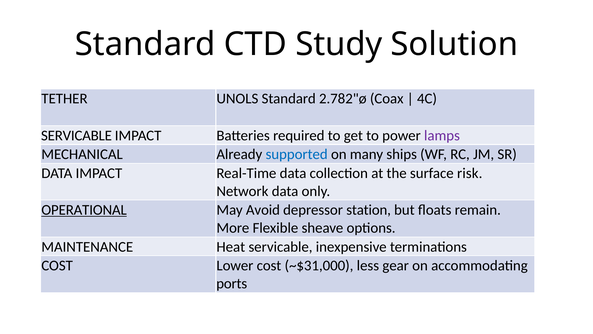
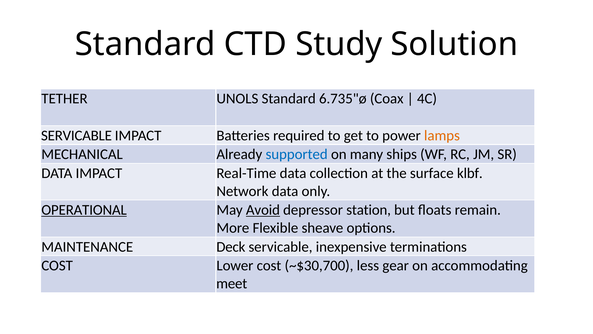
2.782"ø: 2.782"ø -> 6.735"ø
lamps colour: purple -> orange
risk: risk -> klbf
Avoid underline: none -> present
Heat: Heat -> Deck
~$31,000: ~$31,000 -> ~$30,700
ports: ports -> meet
